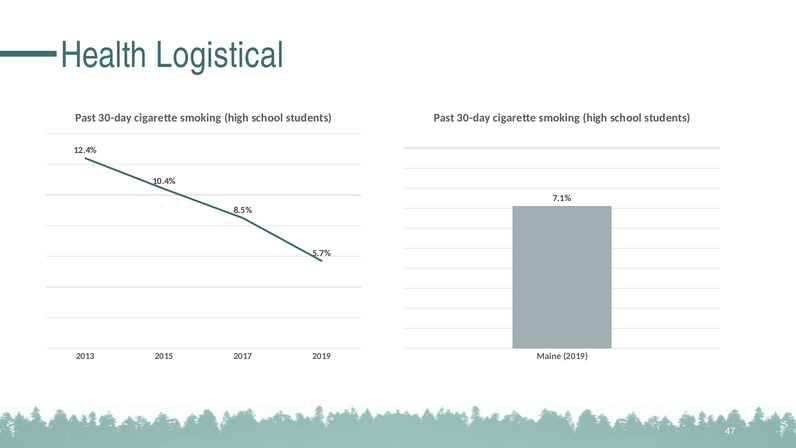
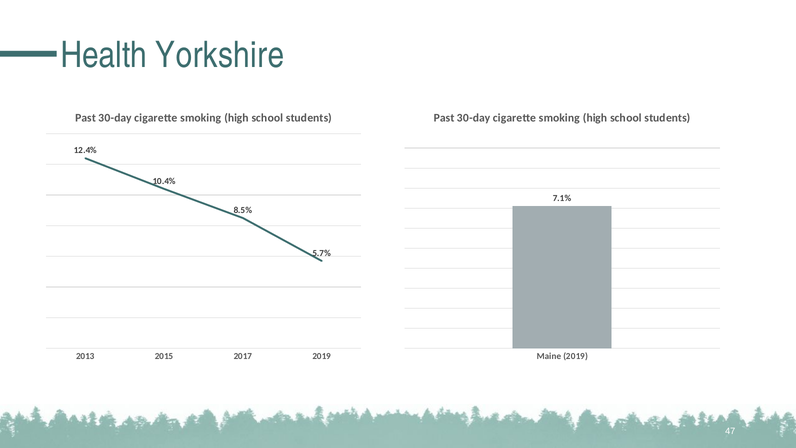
Logistical: Logistical -> Yorkshire
